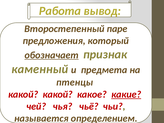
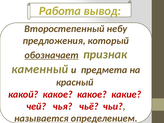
паре: паре -> небу
птенцы: птенцы -> красный
какой какой: какой -> какое
какие underline: present -> none
